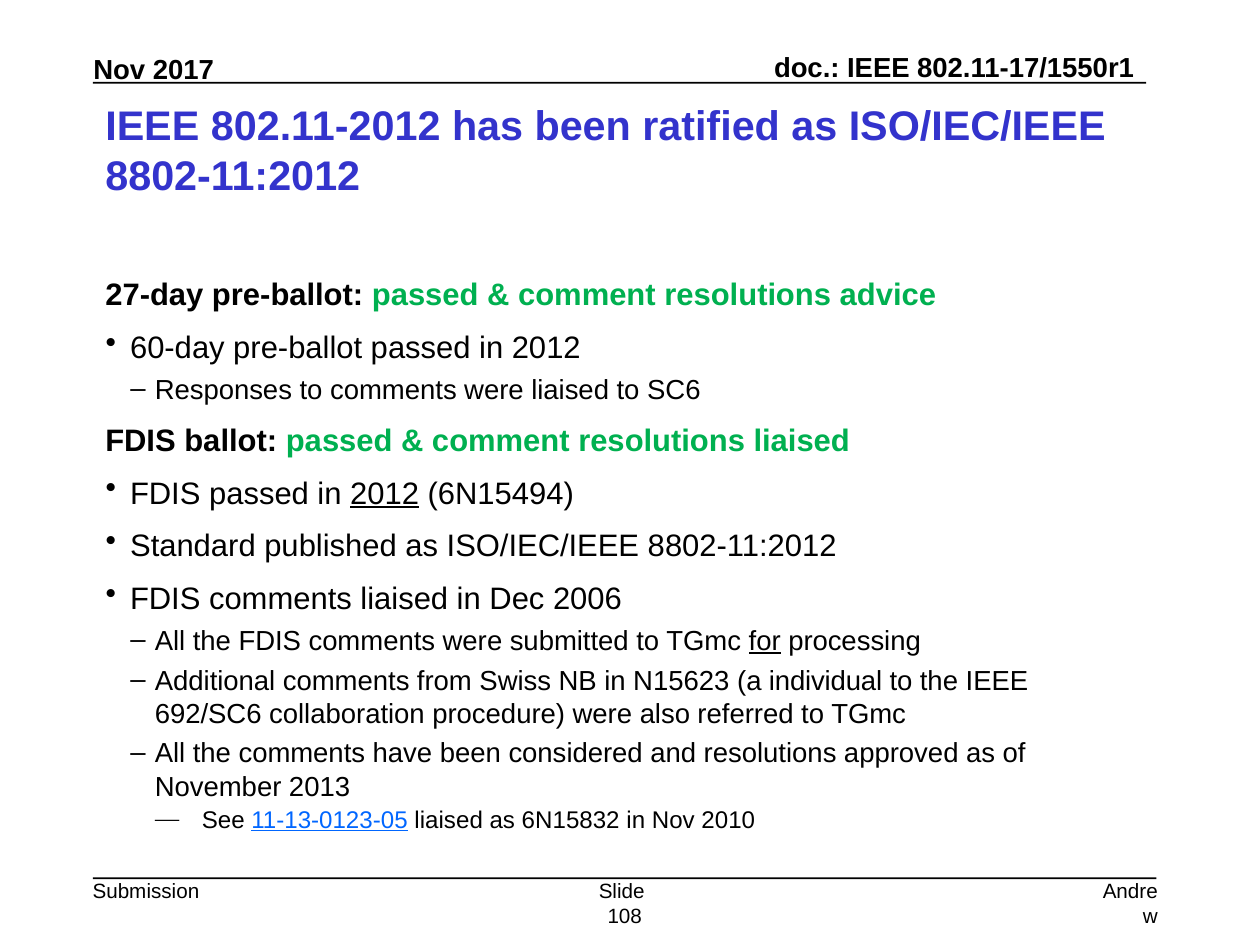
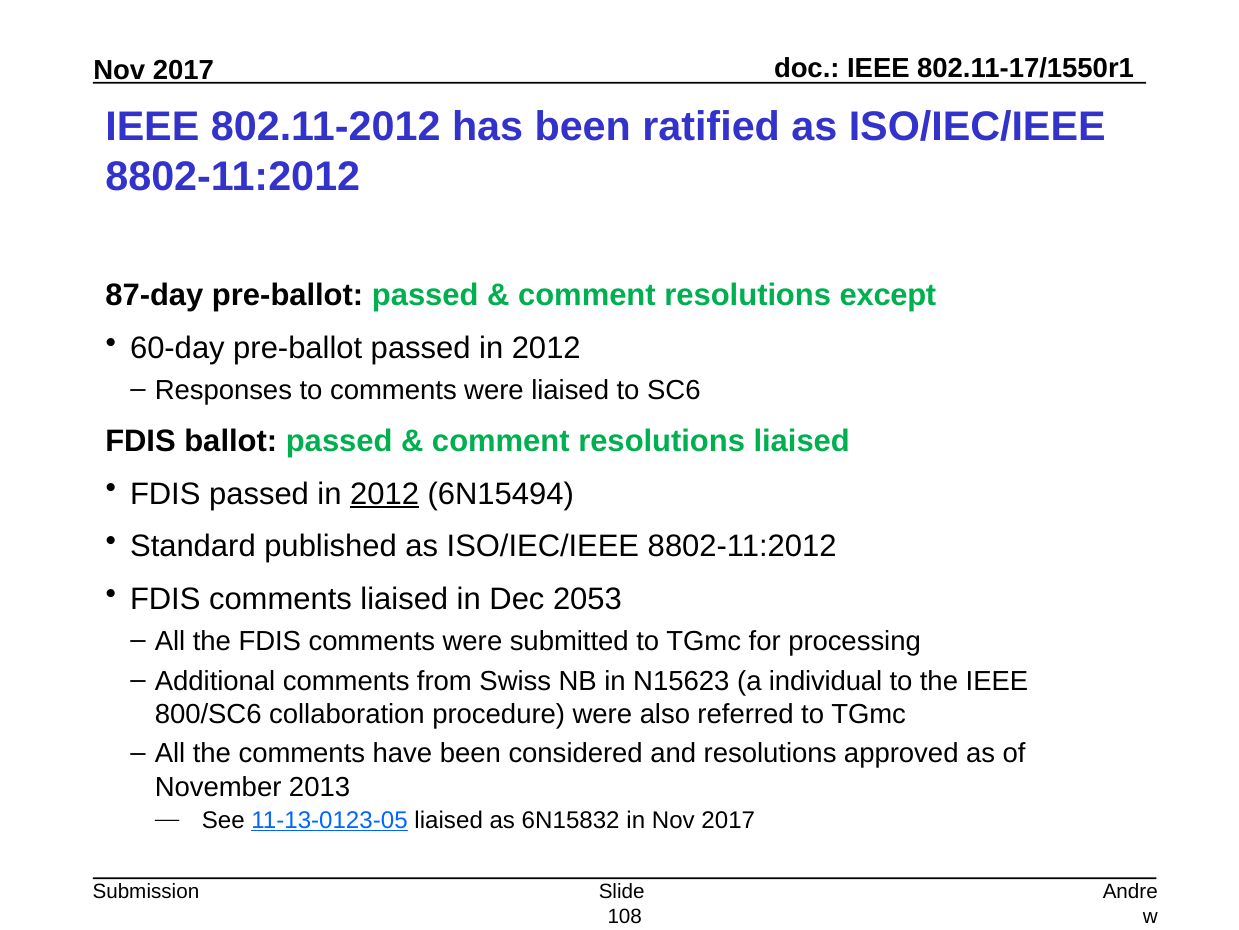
27-day: 27-day -> 87-day
advice: advice -> except
2006: 2006 -> 2053
for underline: present -> none
692/SC6: 692/SC6 -> 800/SC6
in Nov 2010: 2010 -> 2017
